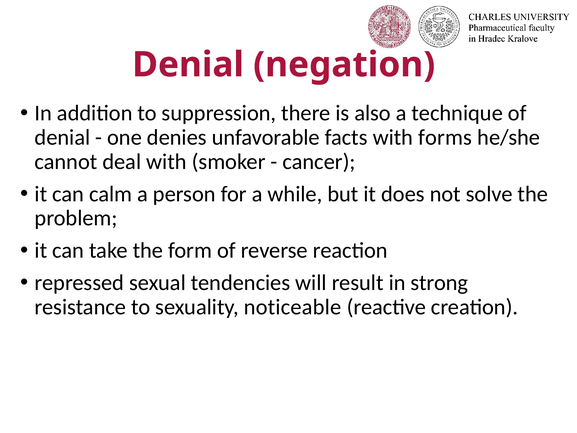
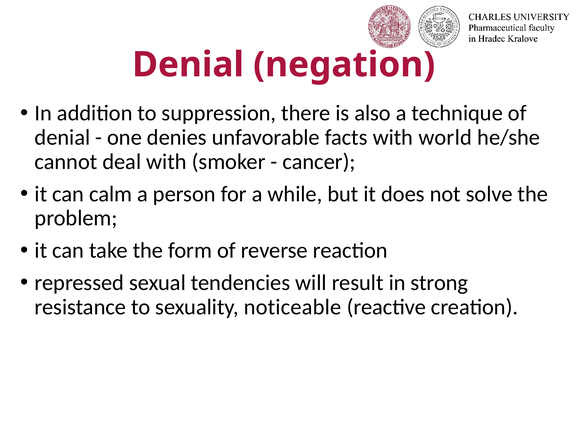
forms: forms -> world
